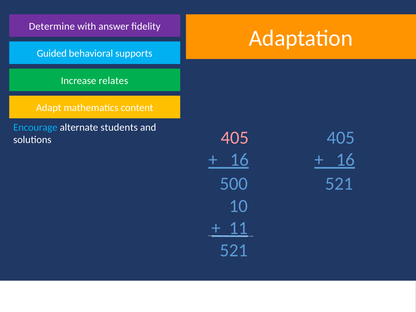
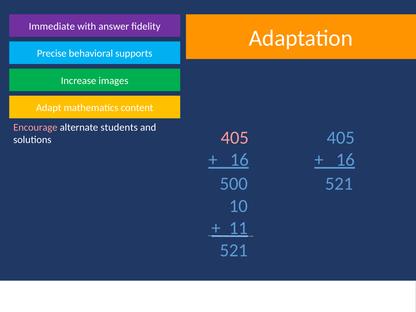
Determine: Determine -> Immediate
Guided: Guided -> Precise
relates: relates -> images
Encourage colour: light blue -> pink
